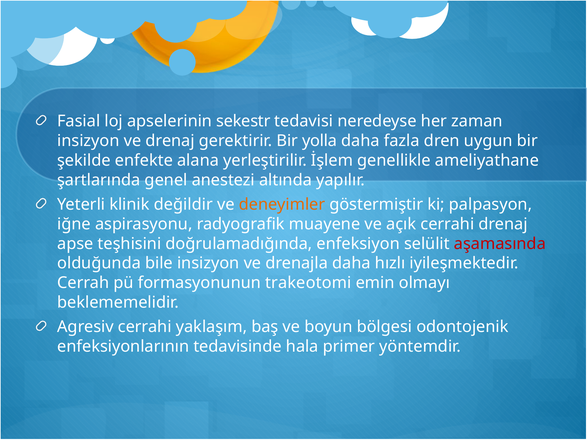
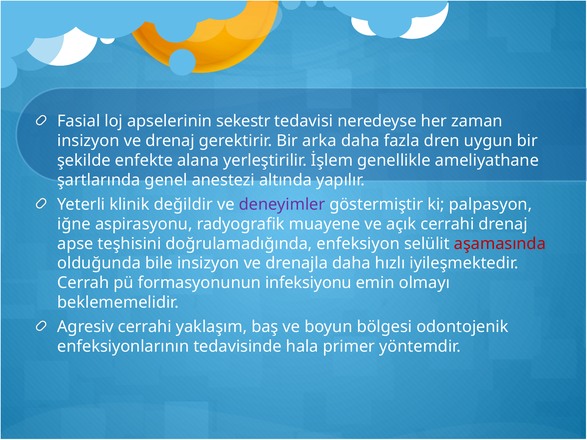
yolla: yolla -> arka
deneyimler colour: orange -> purple
trakeotomi: trakeotomi -> infeksiyonu
